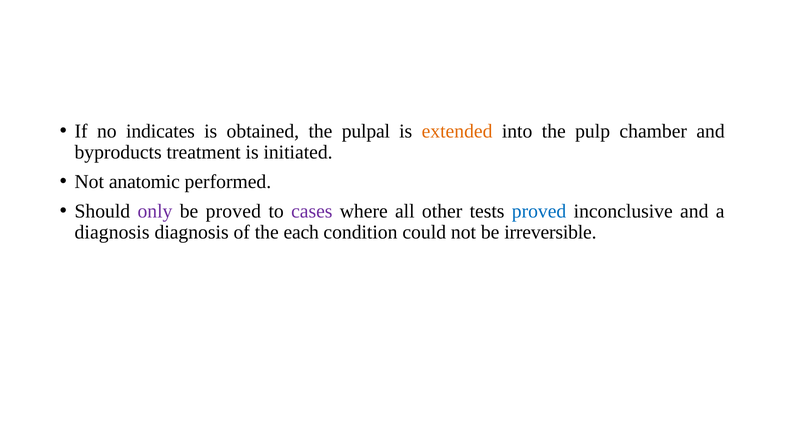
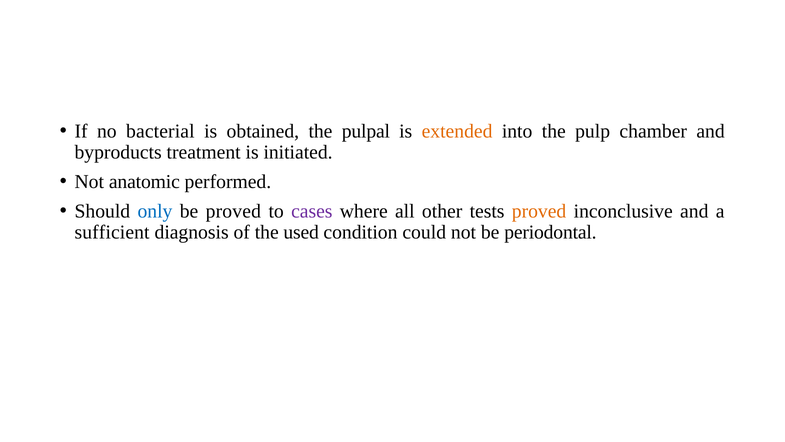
indicates: indicates -> bacterial
only colour: purple -> blue
proved at (539, 211) colour: blue -> orange
diagnosis at (112, 232): diagnosis -> sufficient
each: each -> used
irreversible: irreversible -> periodontal
